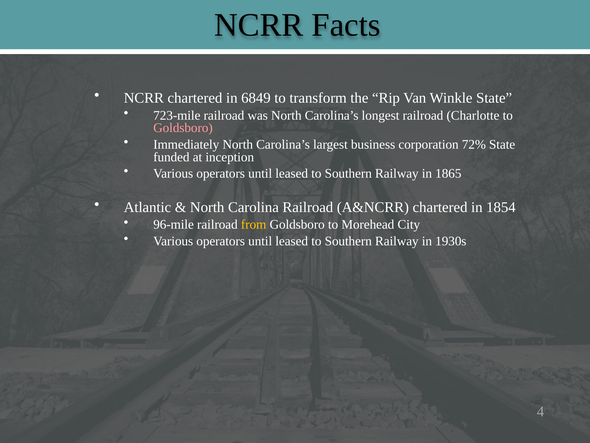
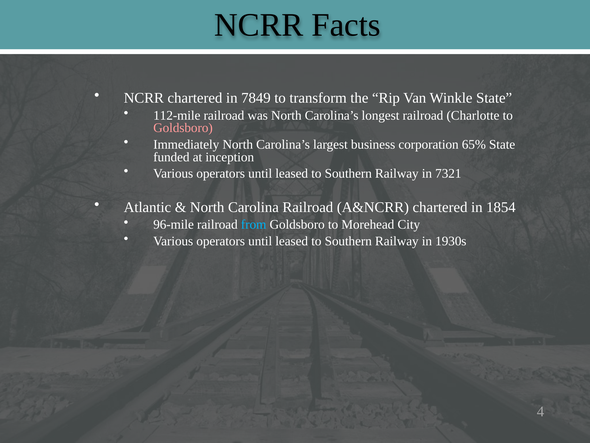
6849: 6849 -> 7849
723-mile: 723-mile -> 112-mile
72%: 72% -> 65%
1865: 1865 -> 7321
from colour: yellow -> light blue
